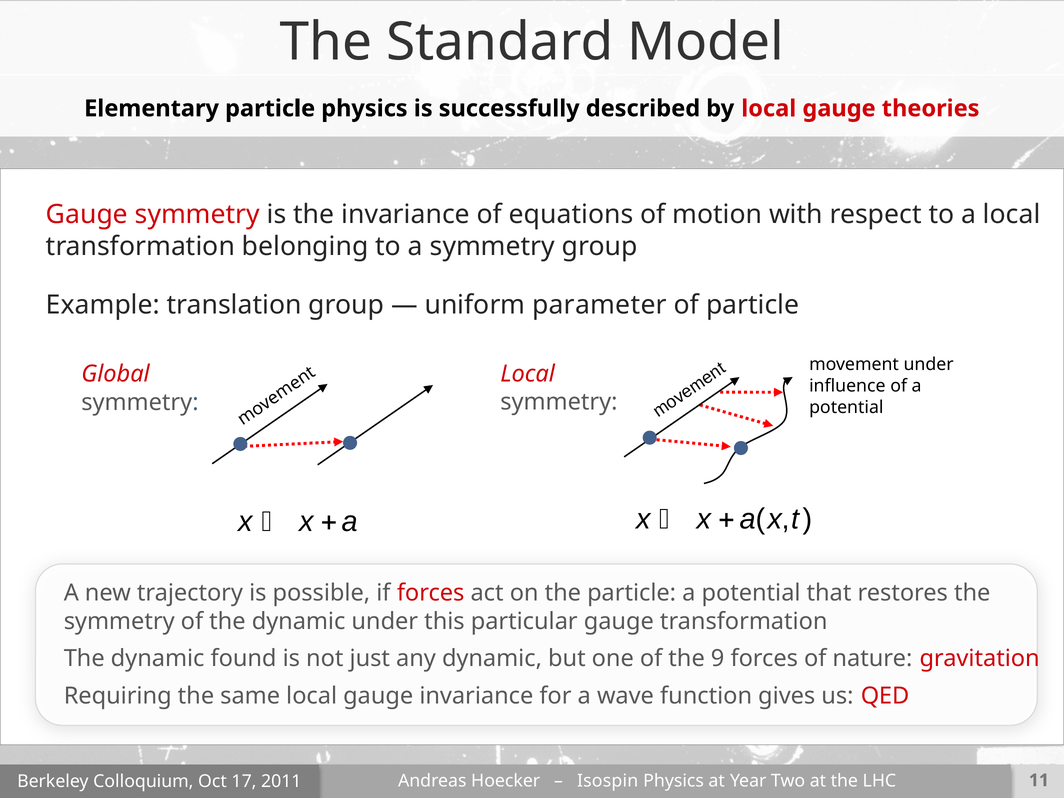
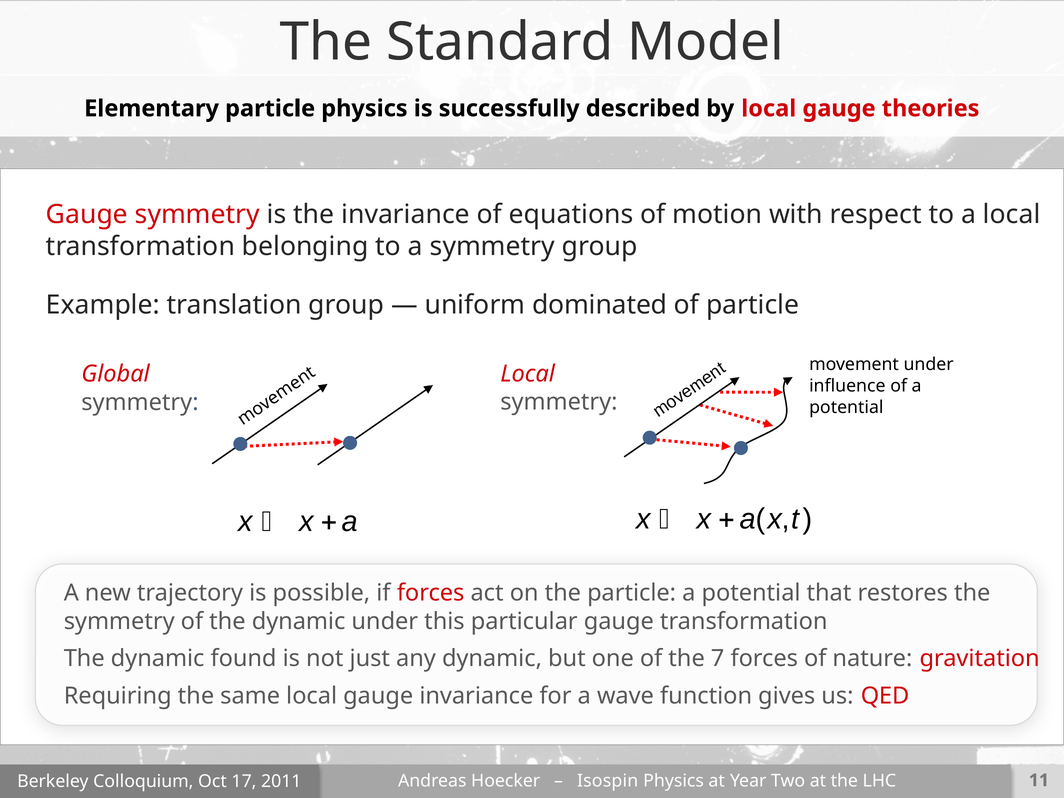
parameter: parameter -> dominated
9: 9 -> 7
